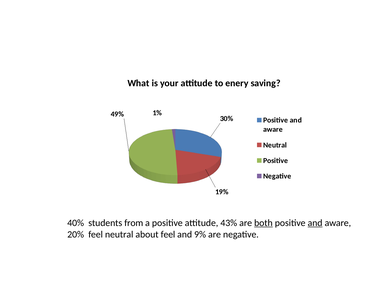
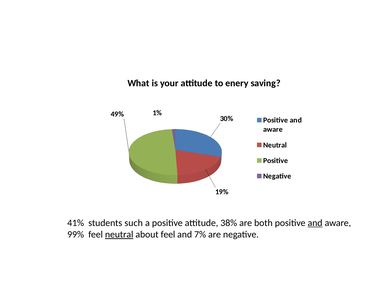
40%: 40% -> 41%
from: from -> such
43%: 43% -> 38%
both underline: present -> none
20%: 20% -> 99%
neutral at (119, 235) underline: none -> present
9%: 9% -> 7%
